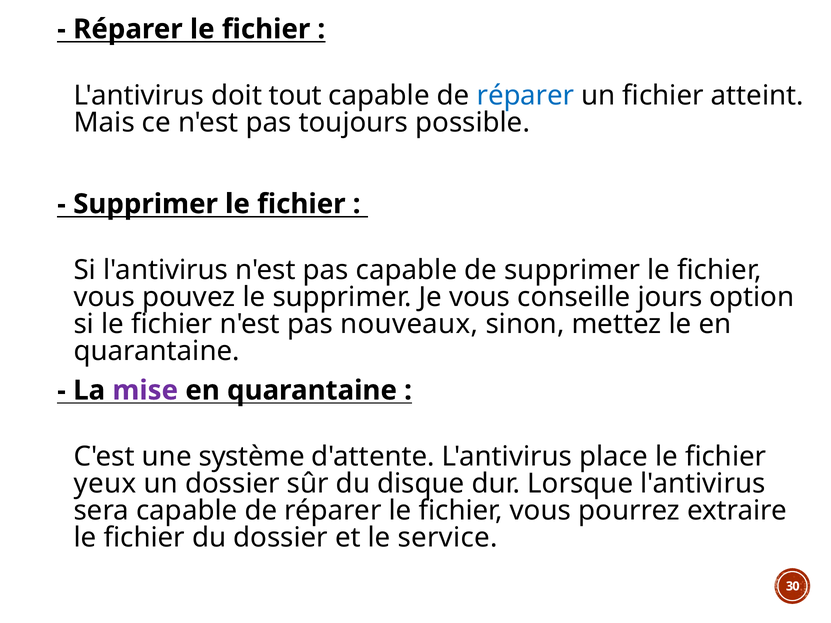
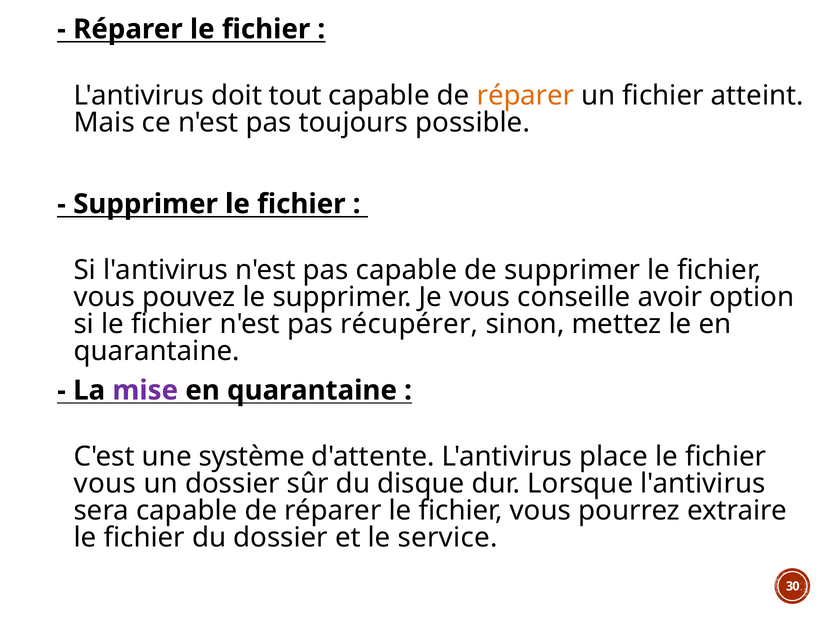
réparer at (525, 95) colour: blue -> orange
jours: jours -> avoir
nouveaux: nouveaux -> récupérer
yeux at (105, 484): yeux -> vous
